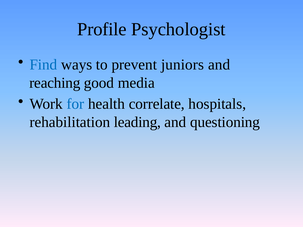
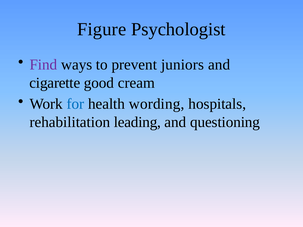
Profile: Profile -> Figure
Find colour: blue -> purple
reaching: reaching -> cigarette
media: media -> cream
correlate: correlate -> wording
